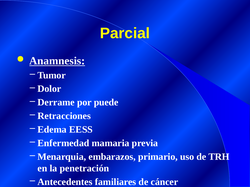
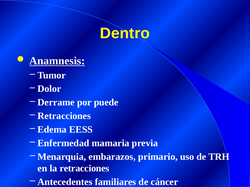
Parcial: Parcial -> Dentro
la penetración: penetración -> retracciones
